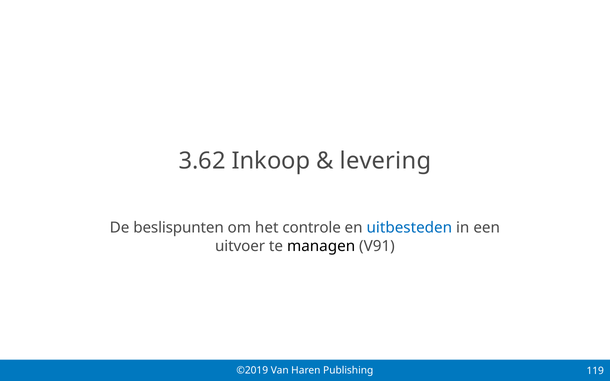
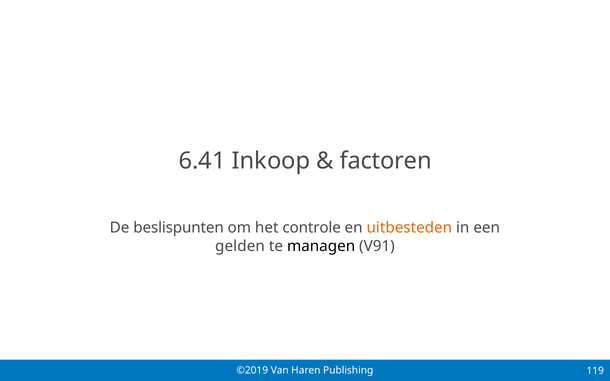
3.62: 3.62 -> 6.41
levering: levering -> factoren
uitbesteden colour: blue -> orange
uitvoer: uitvoer -> gelden
